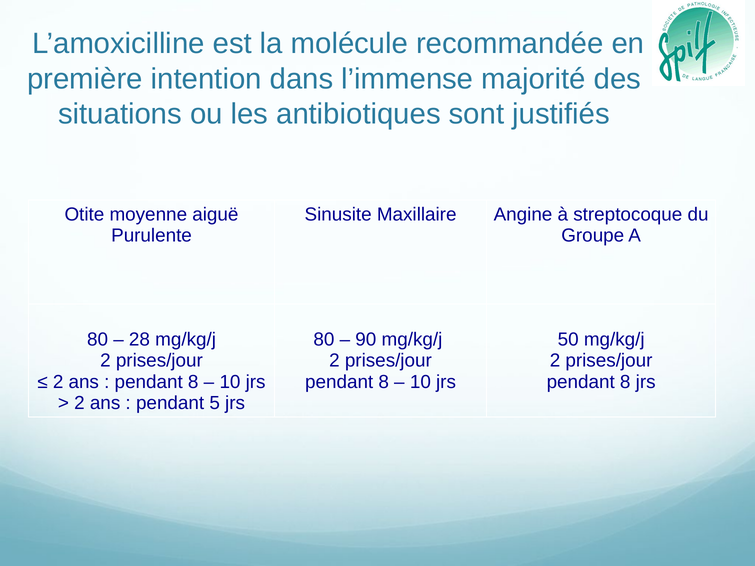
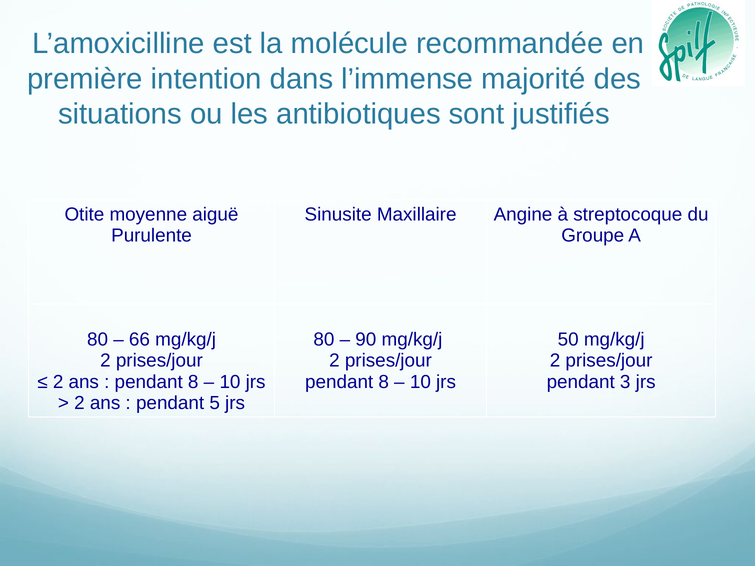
28: 28 -> 66
8 at (625, 382): 8 -> 3
